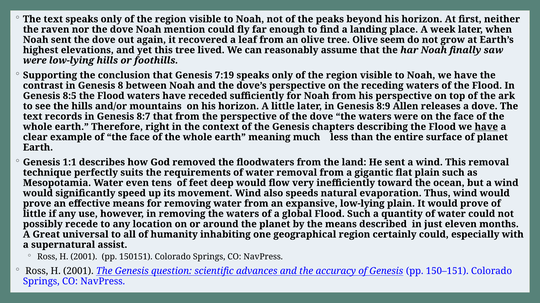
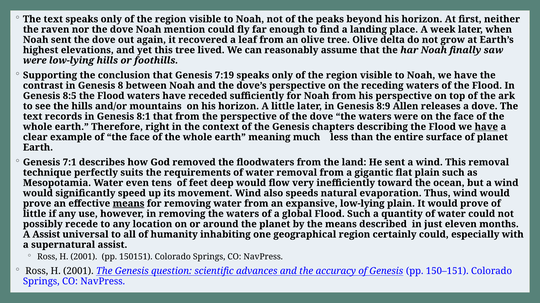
seem: seem -> delta
8:7: 8:7 -> 8:1
1:1: 1:1 -> 7:1
means at (129, 204) underline: none -> present
A Great: Great -> Assist
